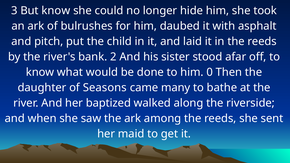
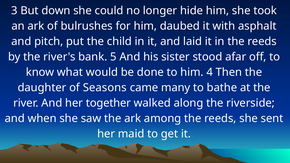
But know: know -> down
2: 2 -> 5
0: 0 -> 4
baptized: baptized -> together
